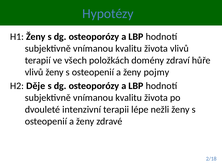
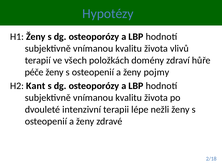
vlivů at (34, 72): vlivů -> péče
Děje: Děje -> Kant
